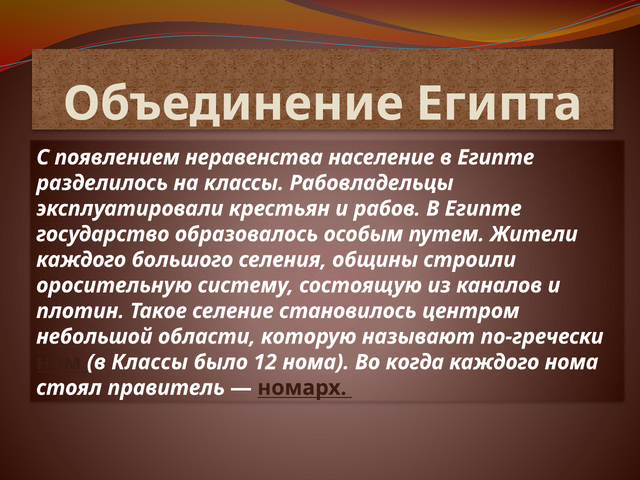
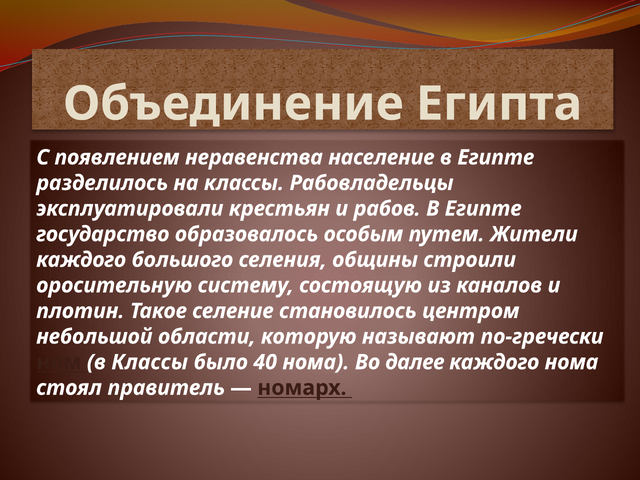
12: 12 -> 40
когда: когда -> далее
